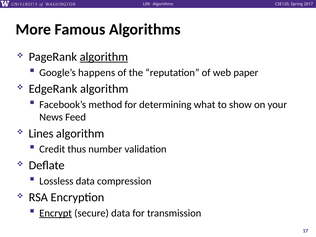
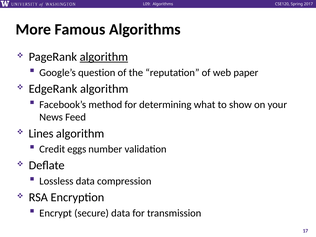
happens: happens -> question
thus: thus -> eggs
Encrypt underline: present -> none
